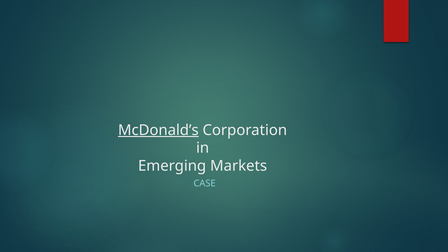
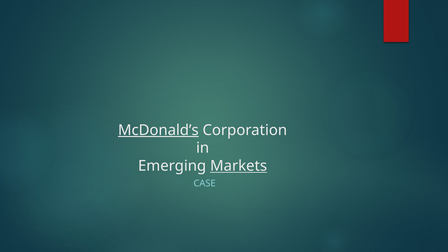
Markets underline: none -> present
